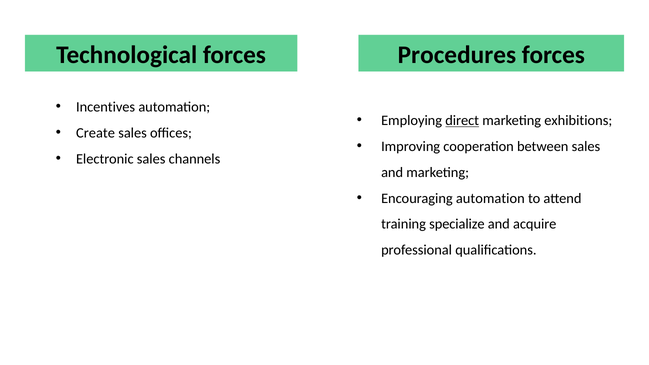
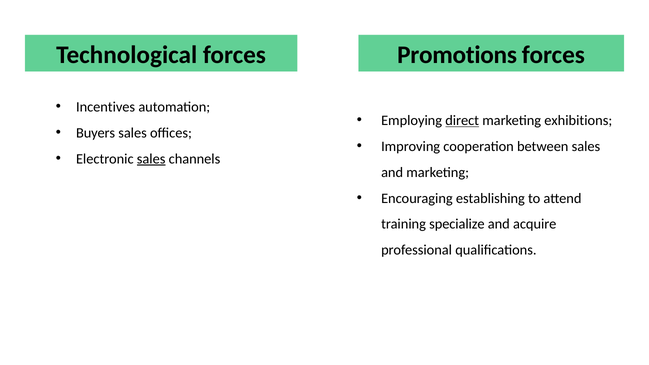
Procedures: Procedures -> Promotions
Create: Create -> Buyers
sales at (151, 159) underline: none -> present
Encouraging automation: automation -> establishing
